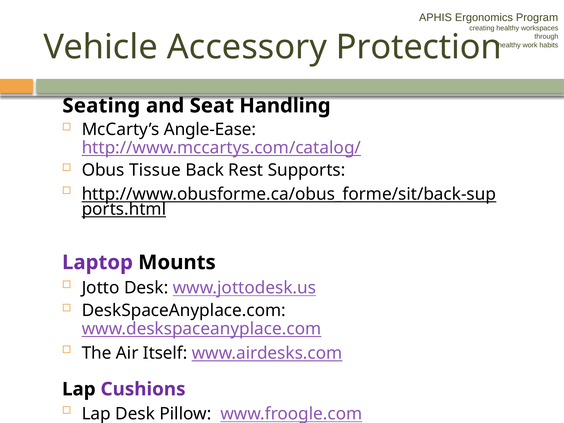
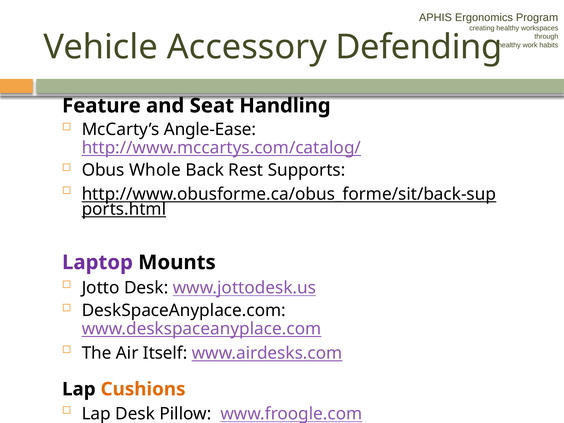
Protection: Protection -> Defending
Seating: Seating -> Feature
Tissue: Tissue -> Whole
Cushions colour: purple -> orange
